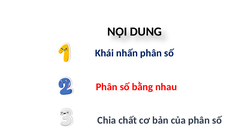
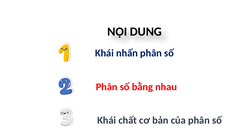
Chia at (107, 121): Chia -> Khái
